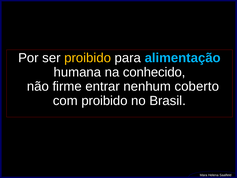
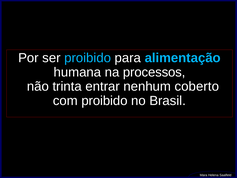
proibido at (88, 58) colour: yellow -> light blue
conhecido: conhecido -> processos
firme: firme -> trinta
